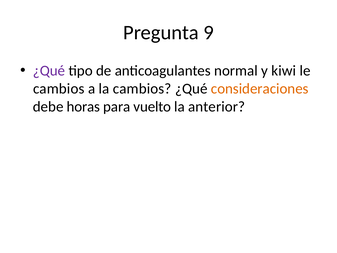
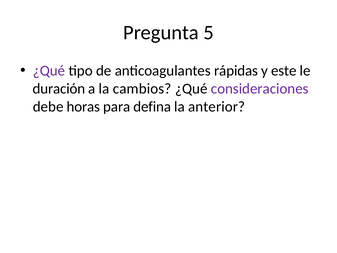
9: 9 -> 5
normal: normal -> rápidas
kiwi: kiwi -> este
cambios at (59, 89): cambios -> duración
consideraciones colour: orange -> purple
vuelto: vuelto -> defina
